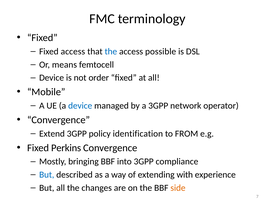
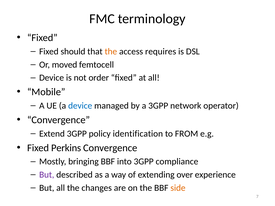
Fixed access: access -> should
the at (111, 52) colour: blue -> orange
possible: possible -> requires
means: means -> moved
But at (47, 175) colour: blue -> purple
with: with -> over
